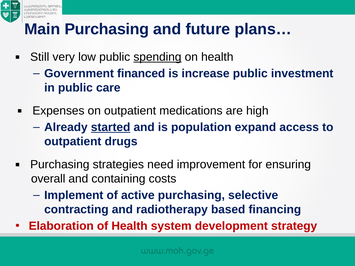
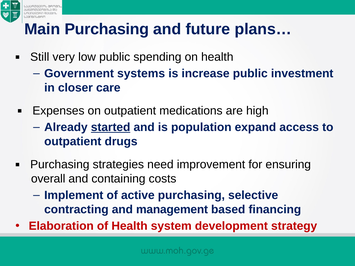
spending underline: present -> none
financed: financed -> systems
in public: public -> closer
radiotherapy: radiotherapy -> management
